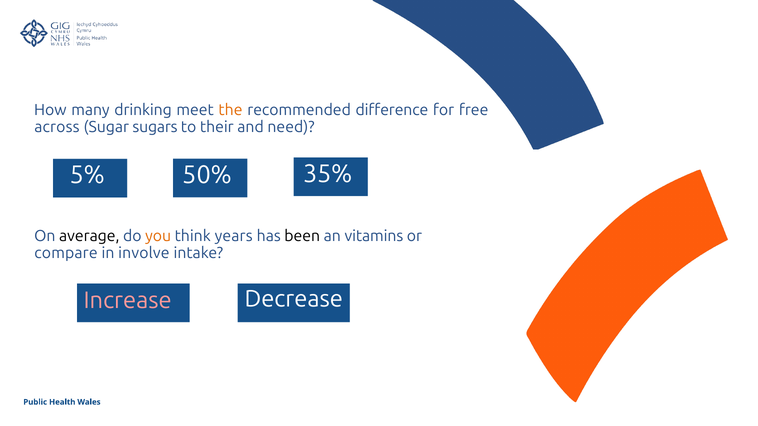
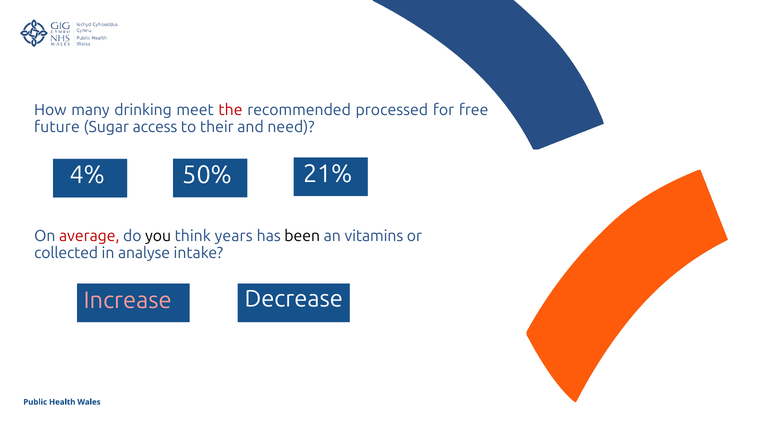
the colour: orange -> red
difference: difference -> processed
across: across -> future
sugars: sugars -> access
35%: 35% -> 21%
5%: 5% -> 4%
average colour: black -> red
you colour: orange -> black
compare: compare -> collected
involve: involve -> analyse
